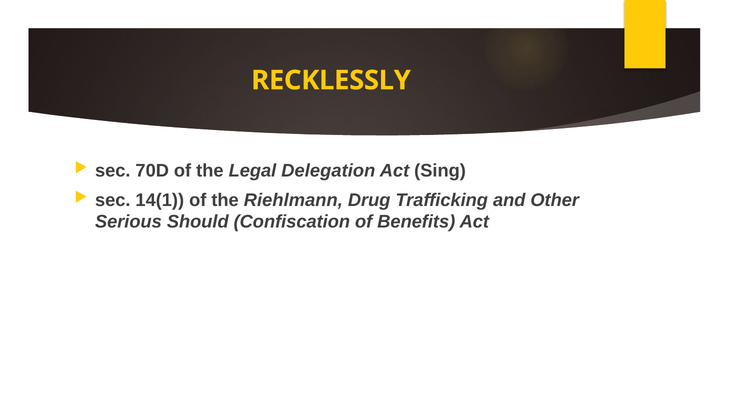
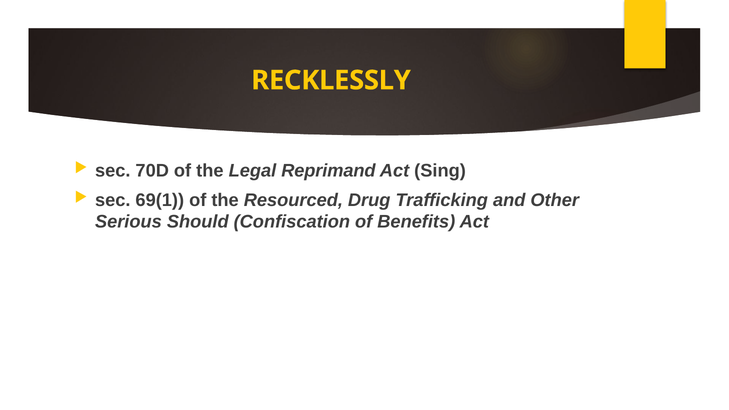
Delegation: Delegation -> Reprimand
14(1: 14(1 -> 69(1
Riehlmann: Riehlmann -> Resourced
